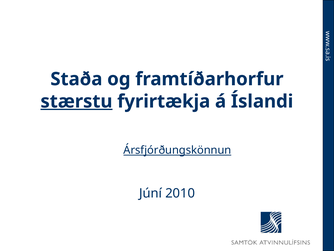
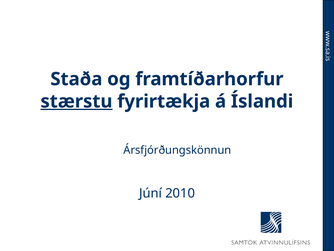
Ársfjórðungskönnun underline: present -> none
